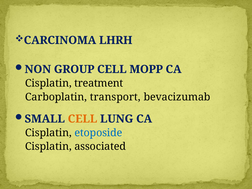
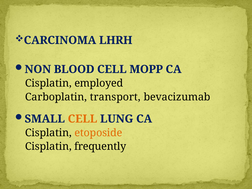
GROUP: GROUP -> BLOOD
treatment: treatment -> employed
etoposide colour: blue -> orange
associated: associated -> frequently
